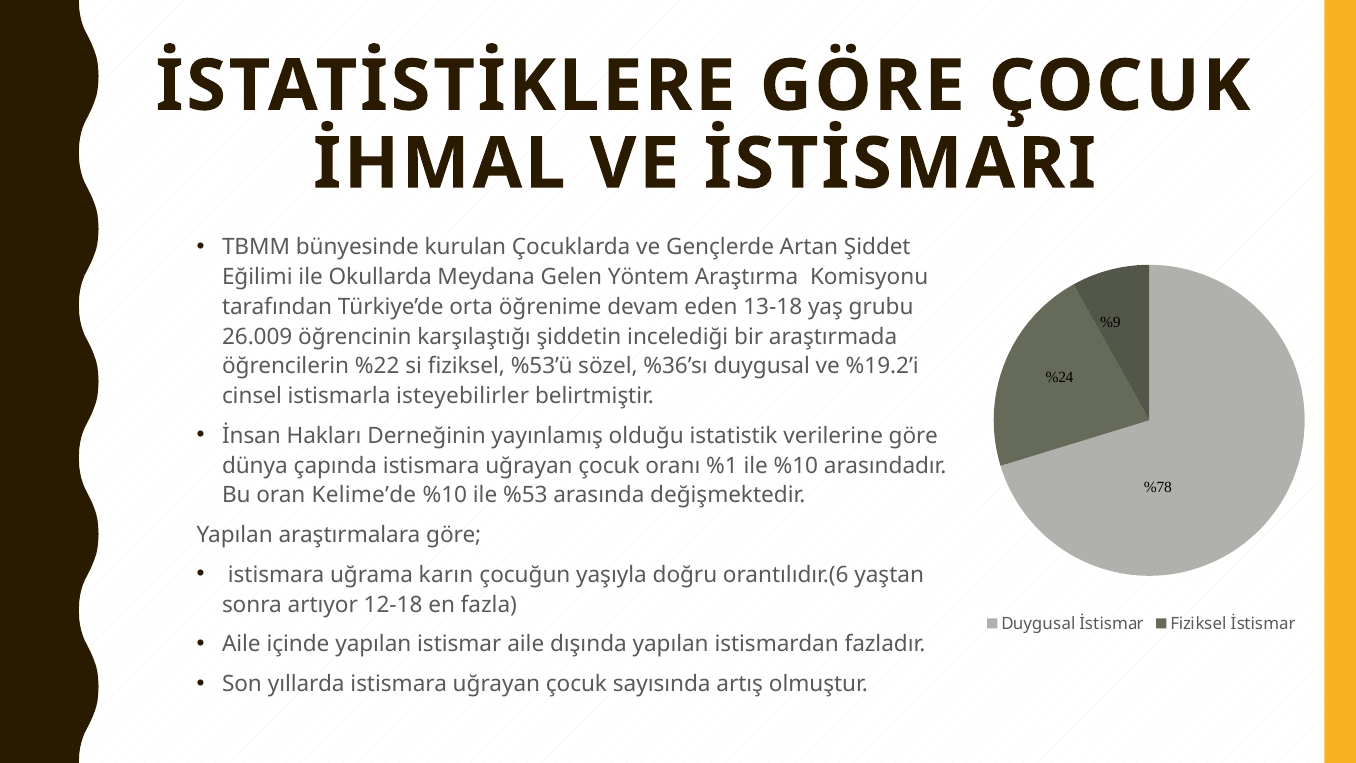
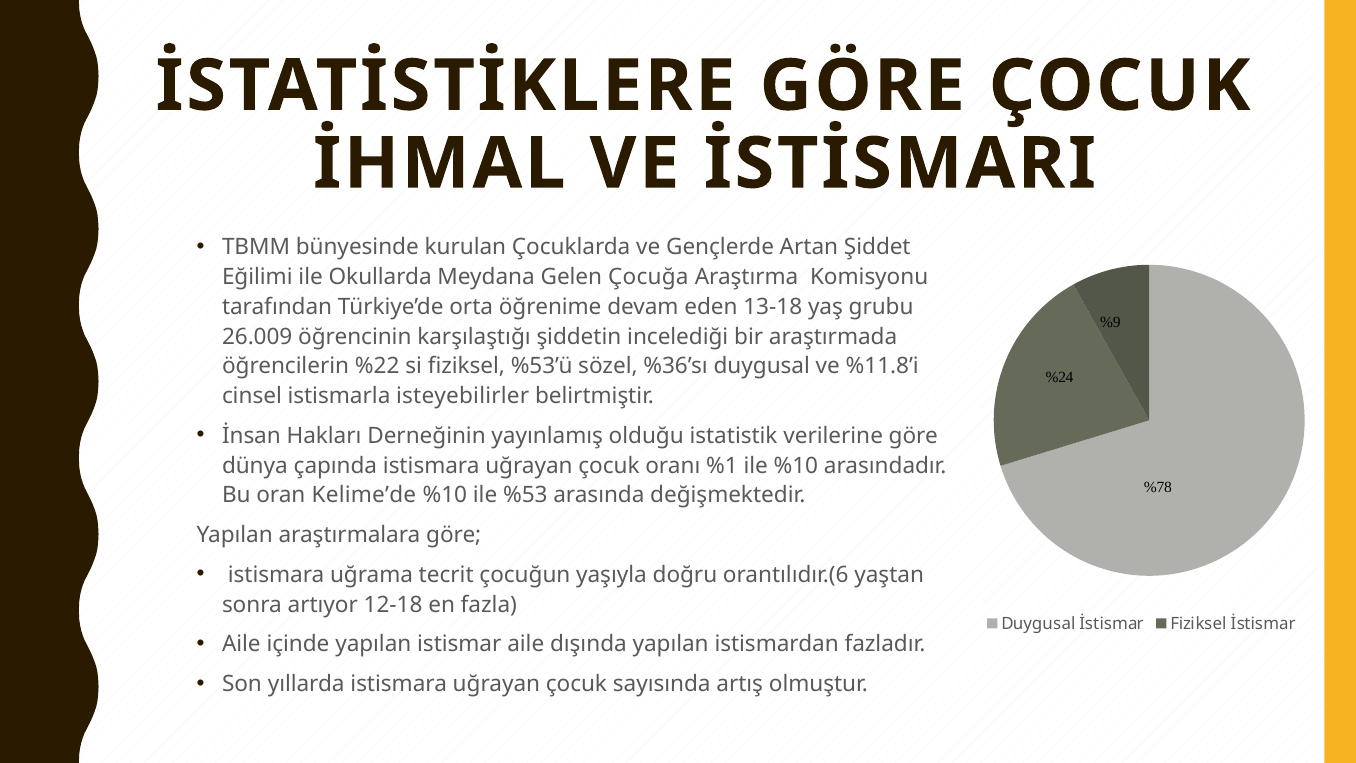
Yöntem: Yöntem -> Çocuğa
%19.2’i: %19.2’i -> %11.8’i
karın: karın -> tecrit
